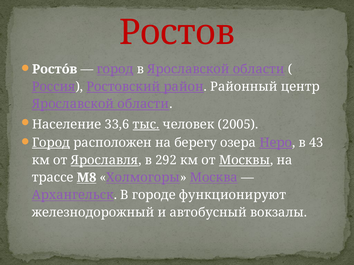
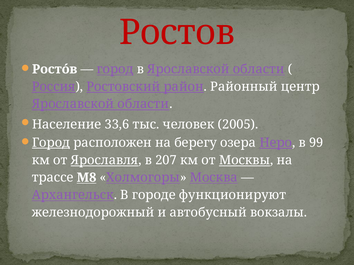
тыс underline: present -> none
43: 43 -> 99
292: 292 -> 207
